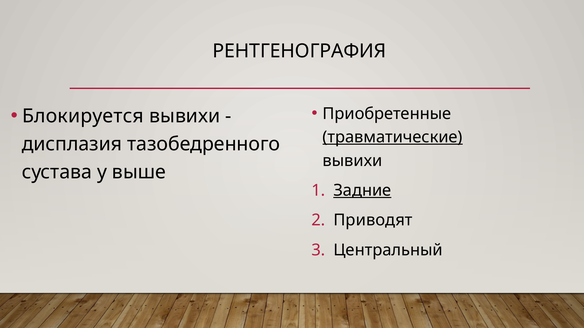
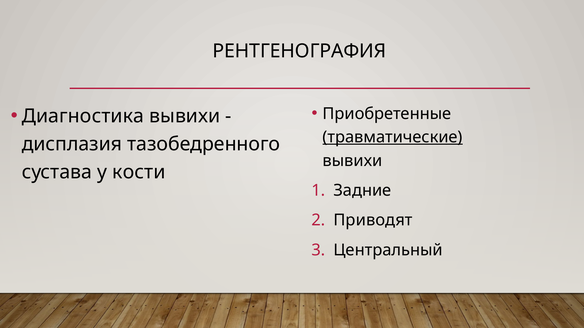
Блокируется: Блокируется -> Диагностика
выше: выше -> кости
Задние underline: present -> none
